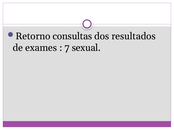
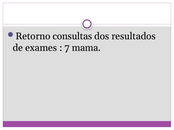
sexual: sexual -> mama
